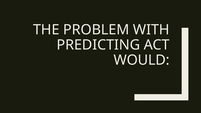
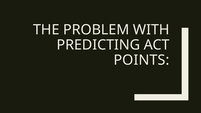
WOULD: WOULD -> POINTS
